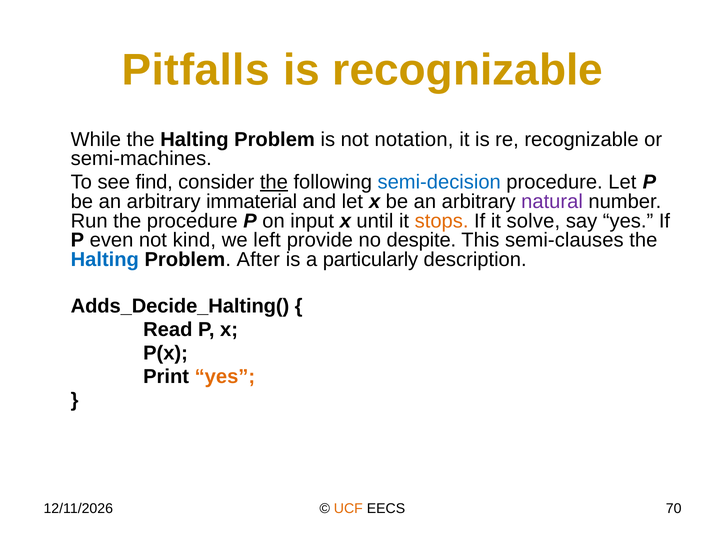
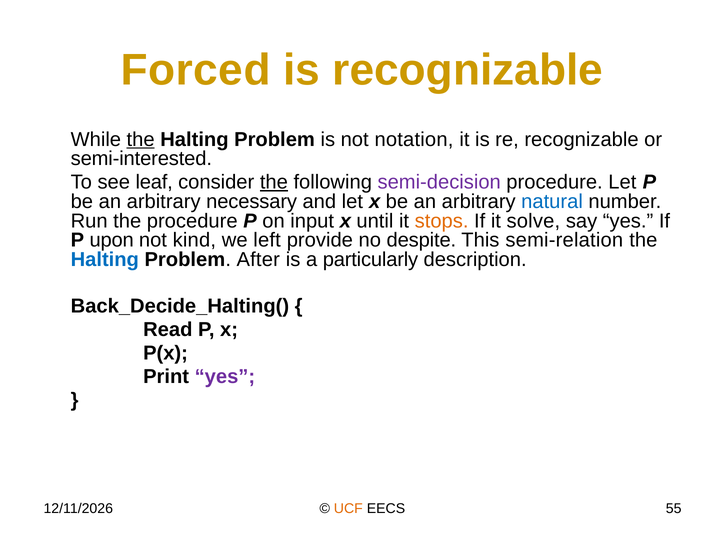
Pitfalls: Pitfalls -> Forced
the at (141, 139) underline: none -> present
semi-machines: semi-machines -> semi-interested
find: find -> leaf
semi-decision colour: blue -> purple
immaterial: immaterial -> necessary
natural colour: purple -> blue
even: even -> upon
semi-clauses: semi-clauses -> semi-relation
Adds_Decide_Halting(: Adds_Decide_Halting( -> Back_Decide_Halting(
yes at (225, 376) colour: orange -> purple
70: 70 -> 55
